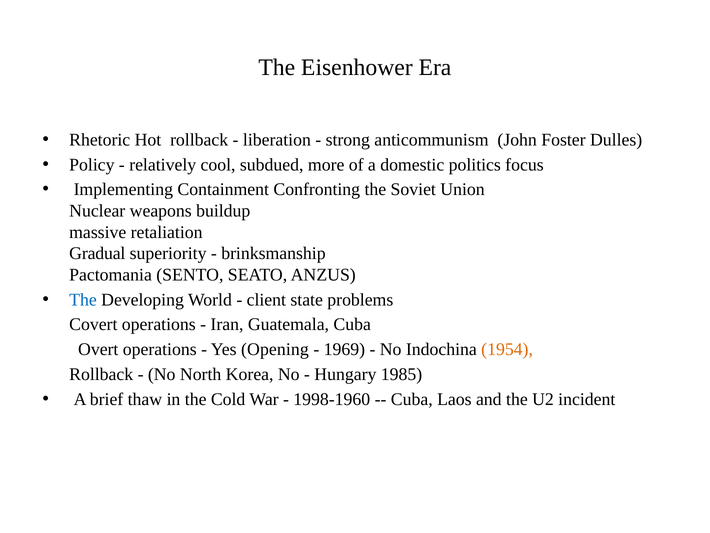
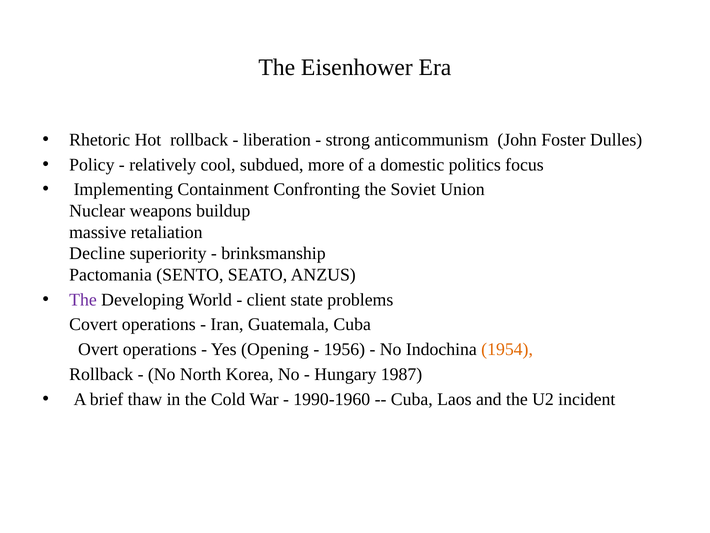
Gradual: Gradual -> Decline
The at (83, 299) colour: blue -> purple
1969: 1969 -> 1956
1985: 1985 -> 1987
1998-1960: 1998-1960 -> 1990-1960
